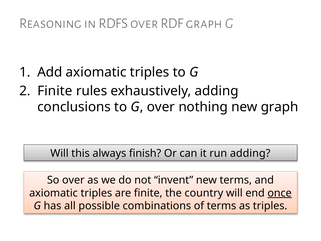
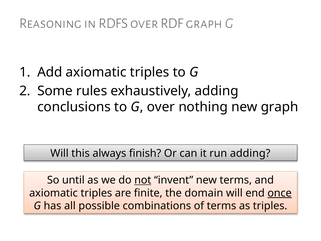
Finite at (55, 91): Finite -> Some
So over: over -> until
not underline: none -> present
country: country -> domain
